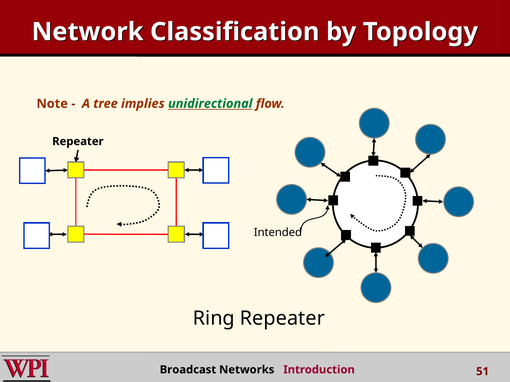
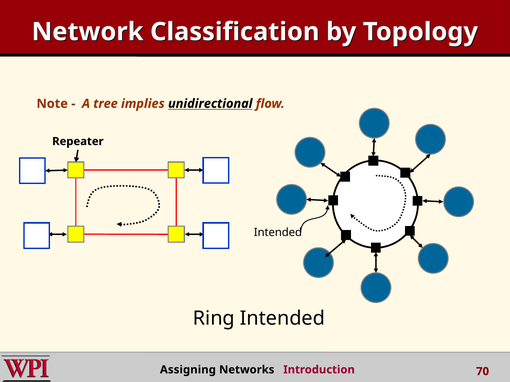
unidirectional colour: green -> black
Ring Repeater: Repeater -> Intended
Broadcast: Broadcast -> Assigning
51: 51 -> 70
